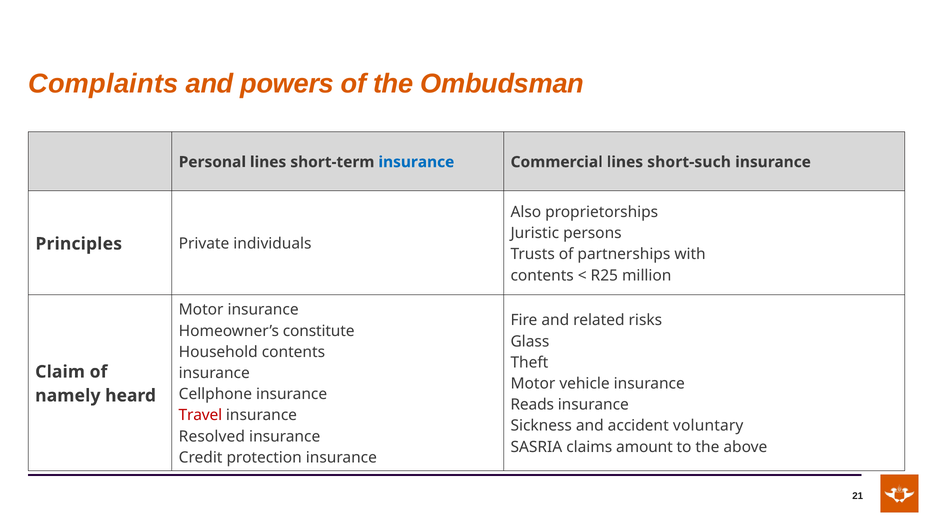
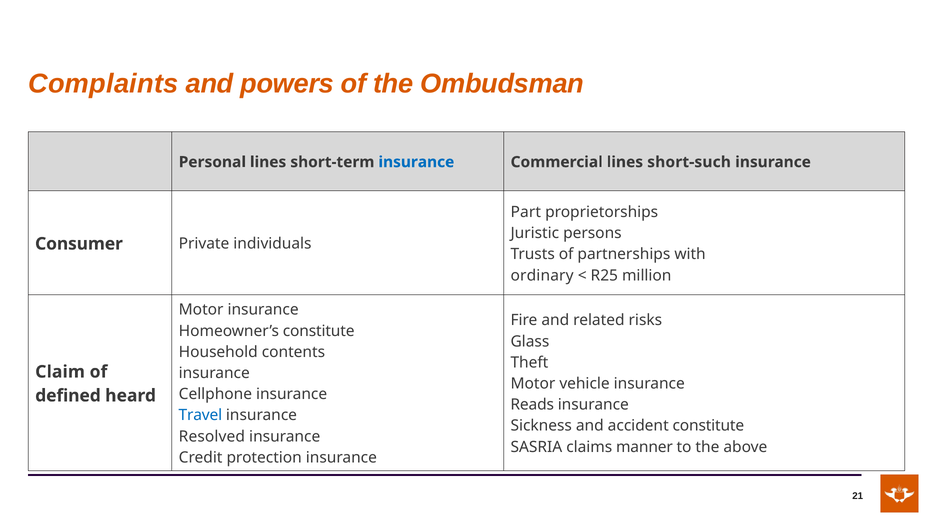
Also: Also -> Part
Principles: Principles -> Consumer
contents at (542, 275): contents -> ordinary
namely: namely -> defined
Travel colour: red -> blue
accident voluntary: voluntary -> constitute
amount: amount -> manner
